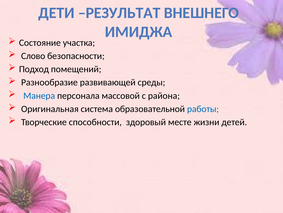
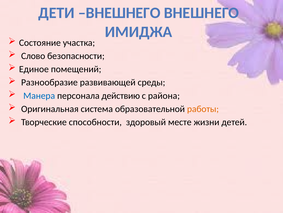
ДЕТИ РЕЗУЛЬТАТ: РЕЗУЛЬТАТ -> ВНЕШНЕГО
Подход: Подход -> Единое
массовой: массовой -> действию
работы colour: blue -> orange
